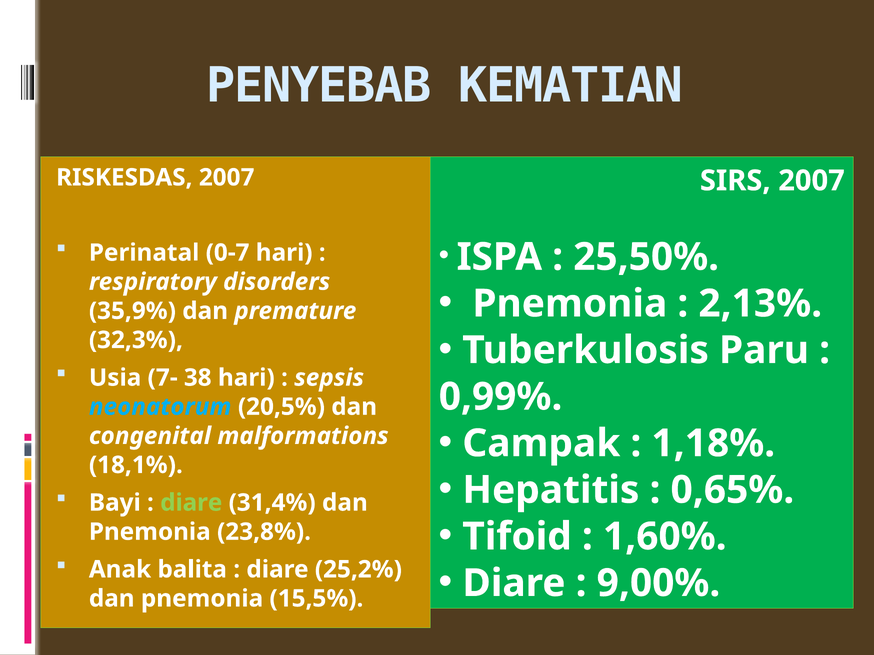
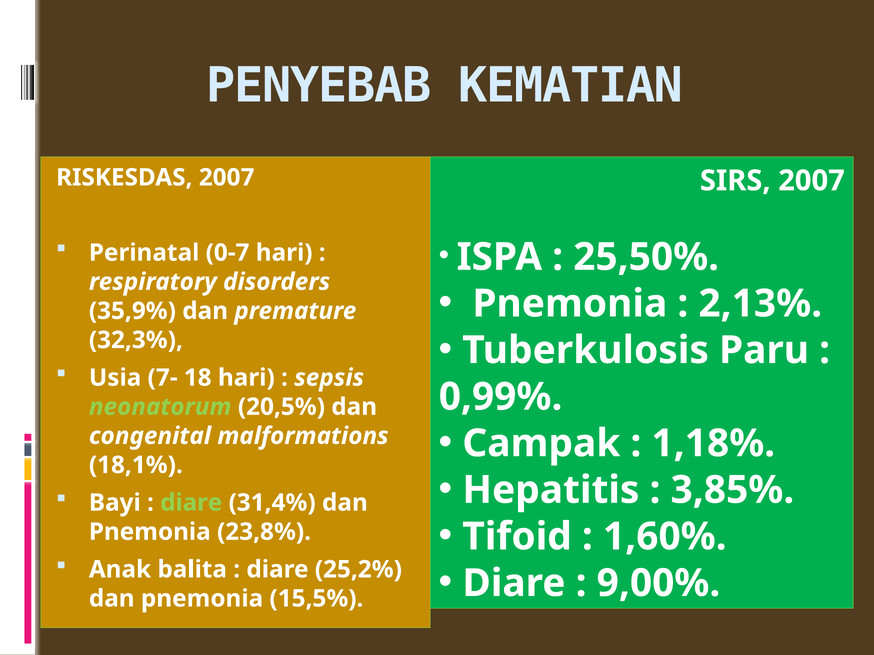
38: 38 -> 18
neonatorum colour: light blue -> light green
0,65%: 0,65% -> 3,85%
